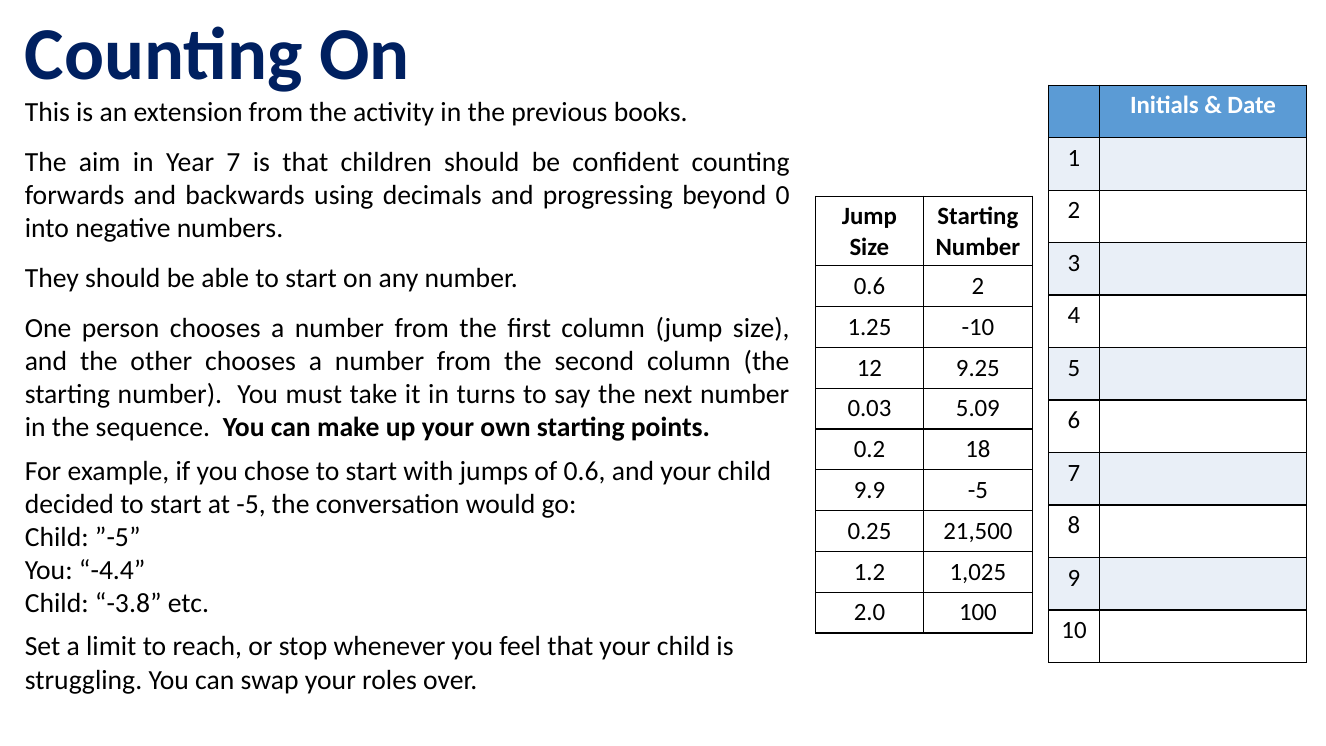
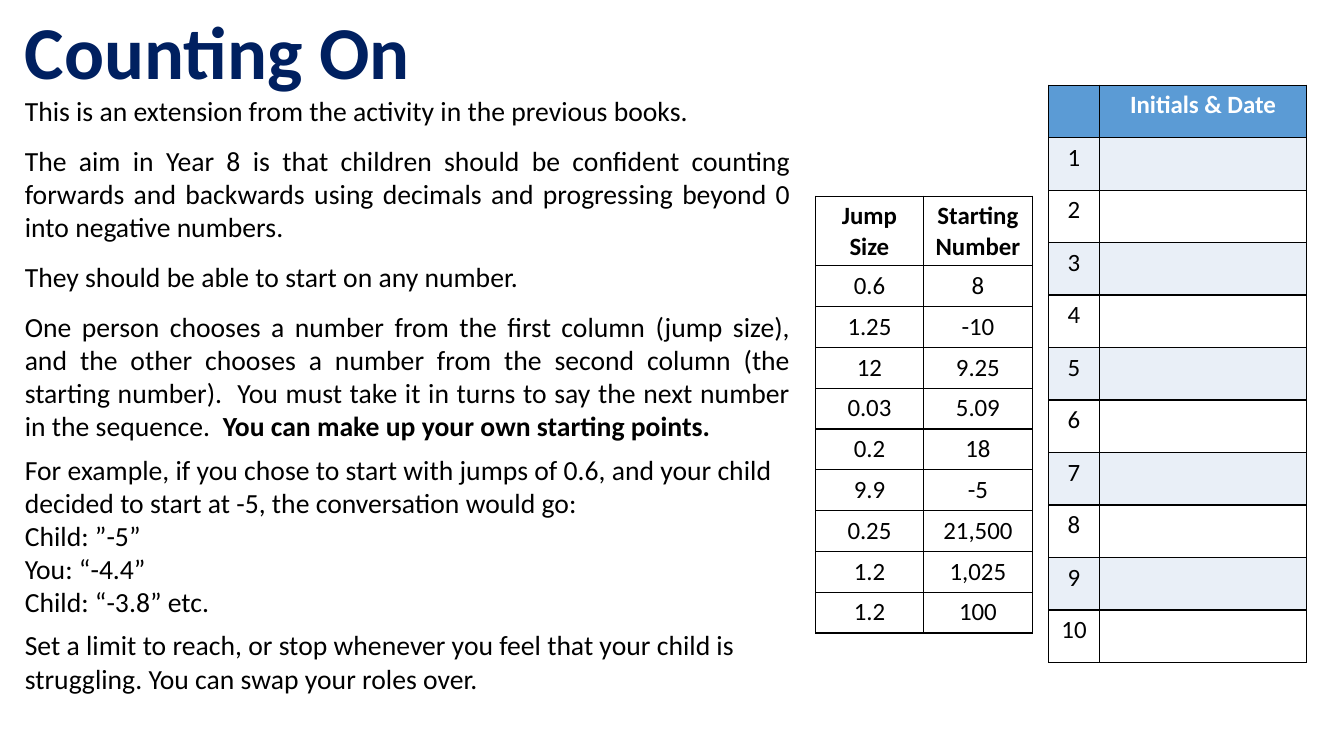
Year 7: 7 -> 8
0.6 2: 2 -> 8
2.0 at (869, 613): 2.0 -> 1.2
